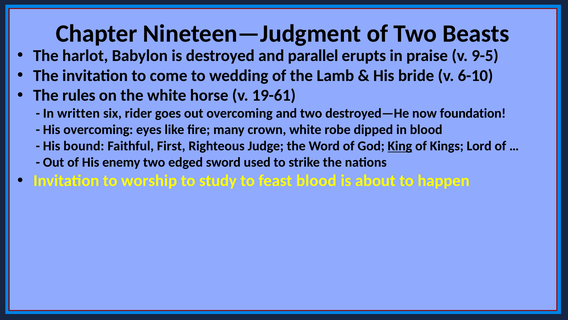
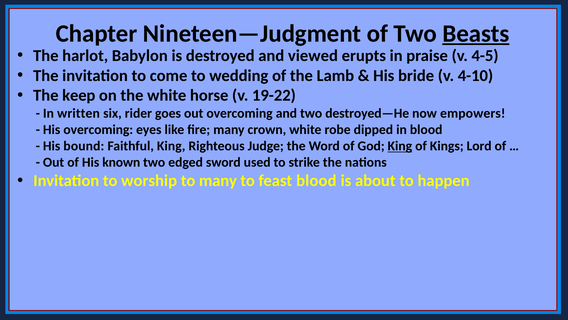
Beasts underline: none -> present
parallel: parallel -> viewed
9-5: 9-5 -> 4-5
6-10: 6-10 -> 4-10
rules: rules -> keep
19-61: 19-61 -> 19-22
foundation: foundation -> empowers
Faithful First: First -> King
enemy: enemy -> known
to study: study -> many
